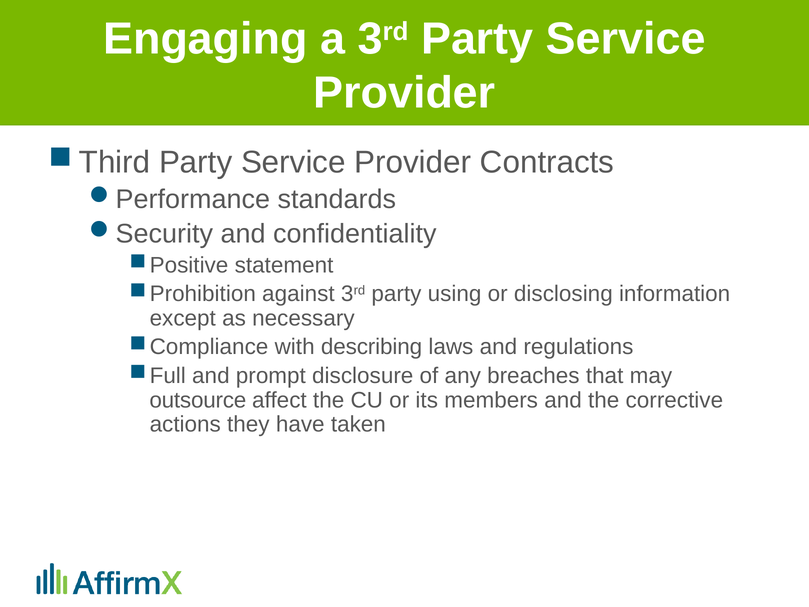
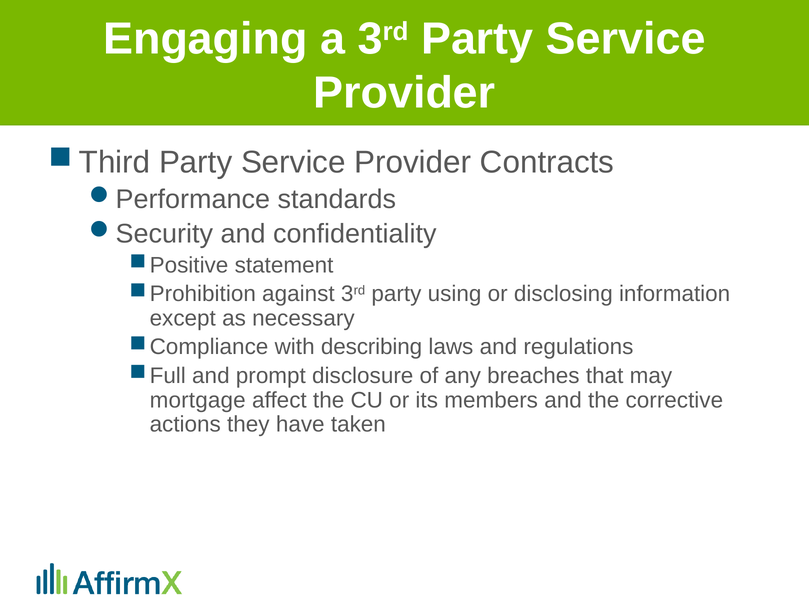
outsource: outsource -> mortgage
